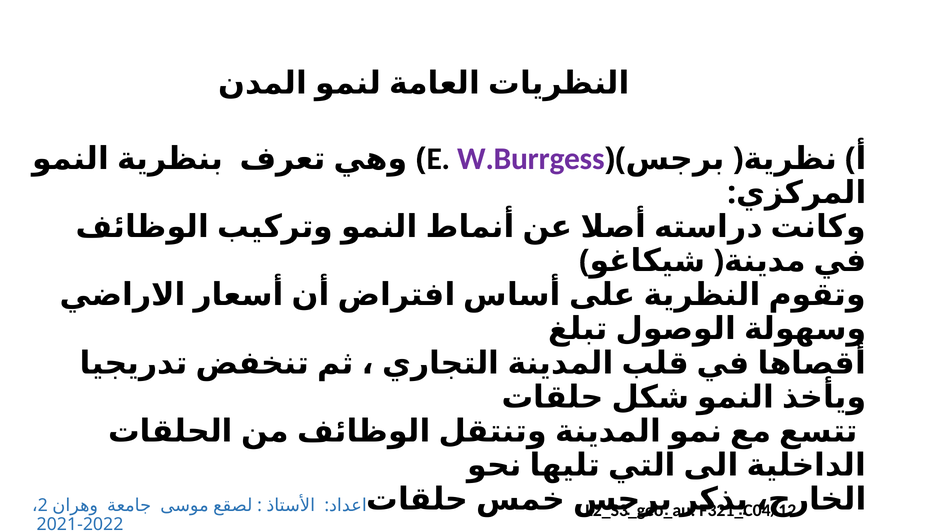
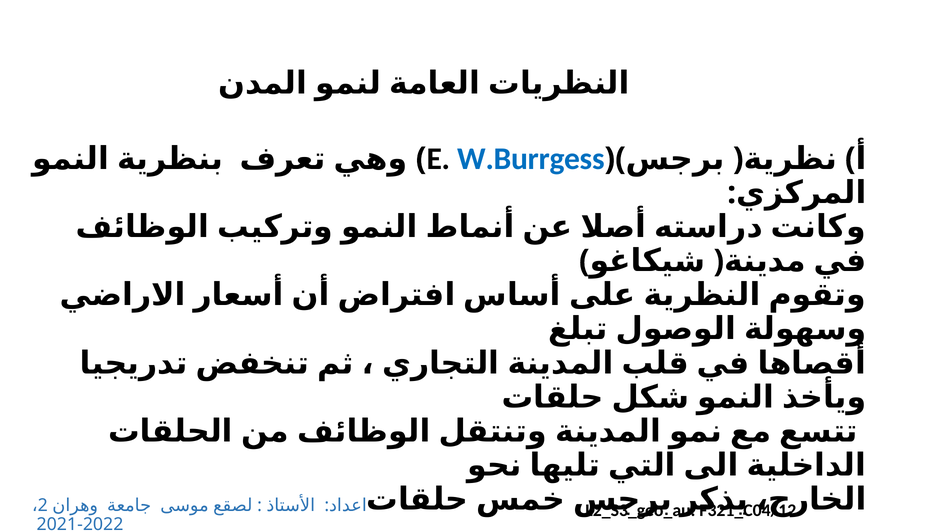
W.Burrgess colour: purple -> blue
